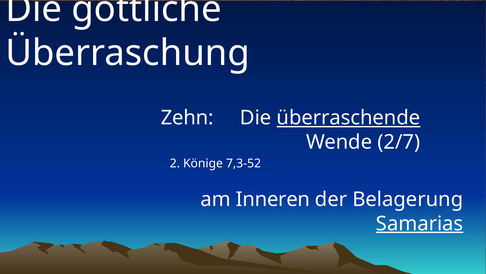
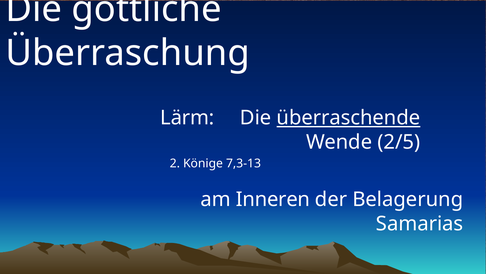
Zehn: Zehn -> Lärm
2/7: 2/7 -> 2/5
7,3-52: 7,3-52 -> 7,3-13
Samarias underline: present -> none
